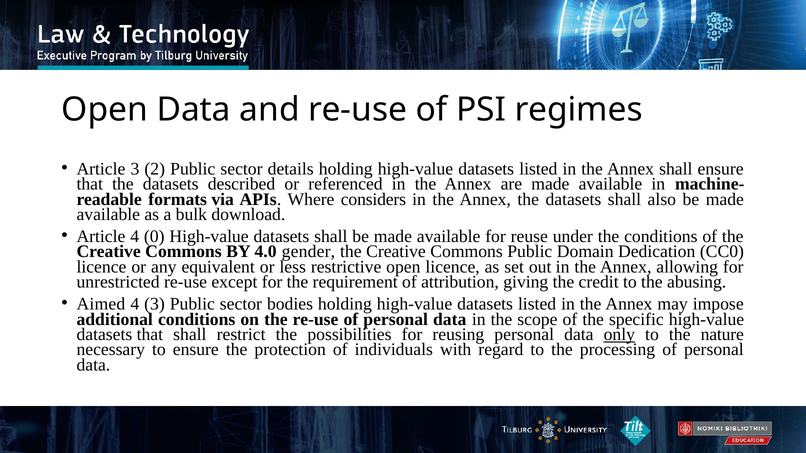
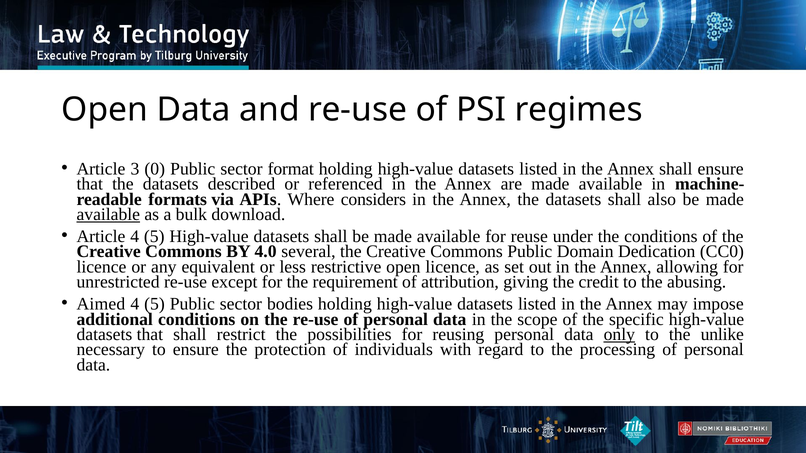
2: 2 -> 0
details: details -> format
available at (108, 215) underline: none -> present
Article 4 0: 0 -> 5
gender: gender -> several
3 at (154, 304): 3 -> 5
nature: nature -> unlike
